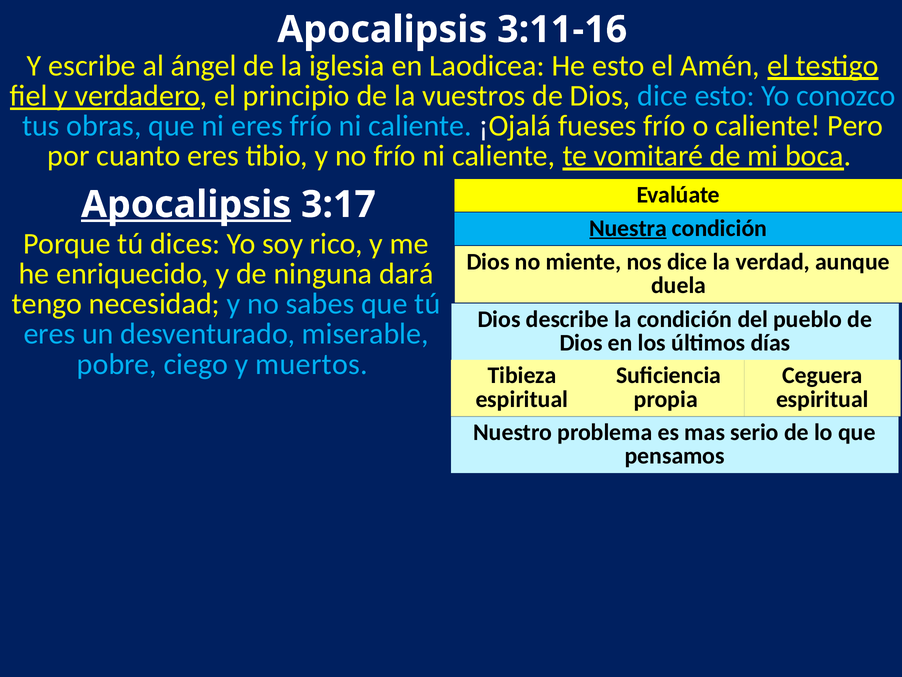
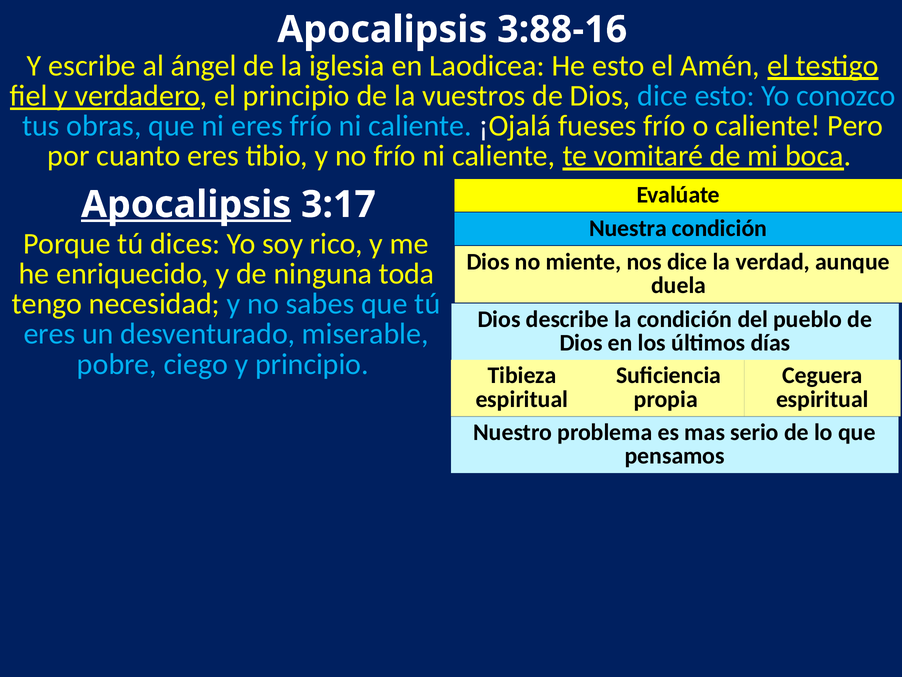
3:11-16: 3:11-16 -> 3:88-16
Nuestra underline: present -> none
dará: dará -> toda
y muertos: muertos -> principio
